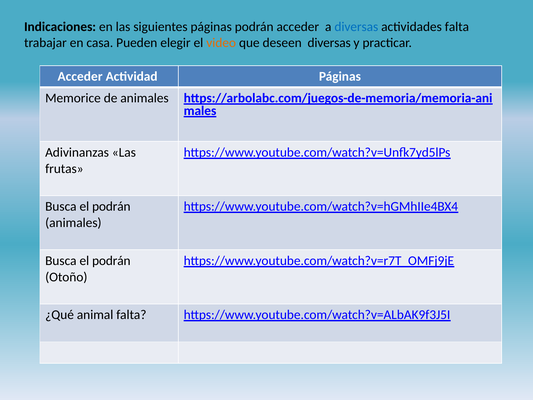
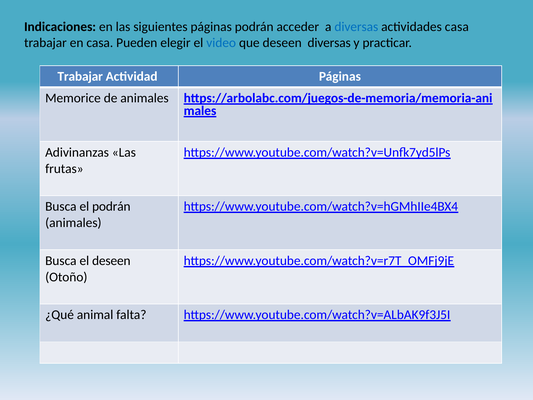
actividades falta: falta -> casa
video colour: orange -> blue
Acceder at (80, 77): Acceder -> Trabajar
podrán at (111, 261): podrán -> deseen
